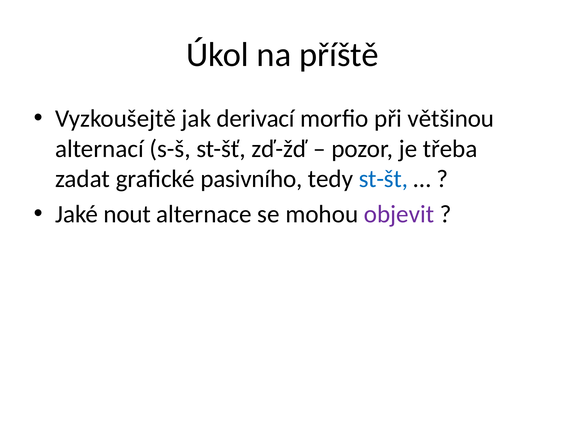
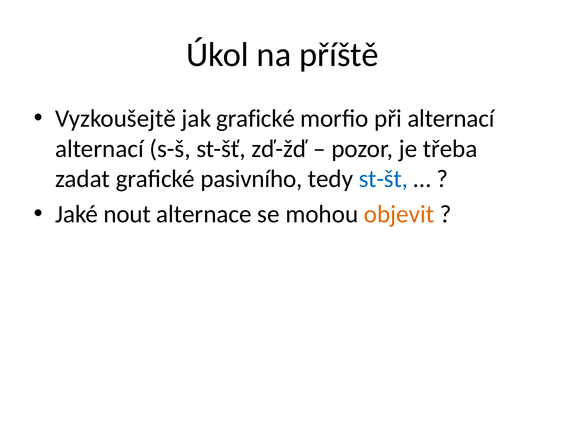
jak derivací: derivací -> grafické
při většinou: většinou -> alternací
objevit colour: purple -> orange
